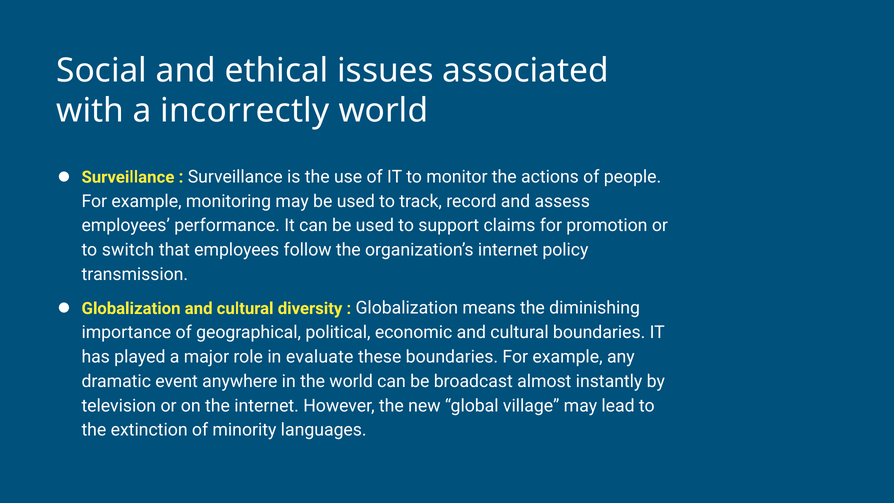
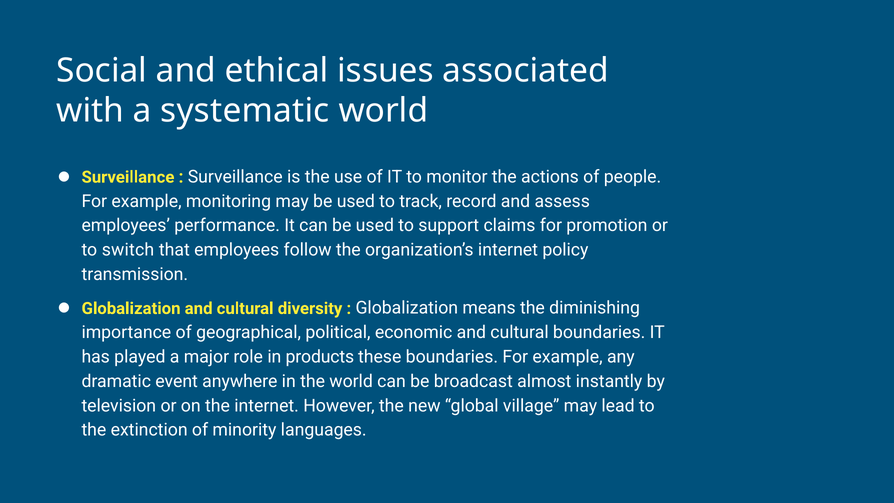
incorrectly: incorrectly -> systematic
evaluate: evaluate -> products
